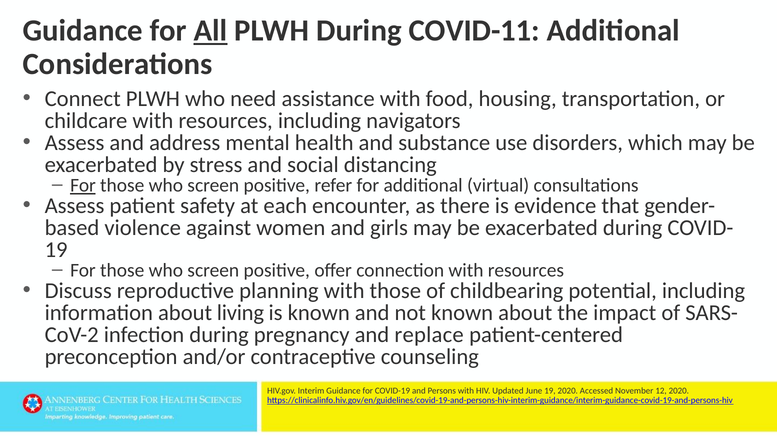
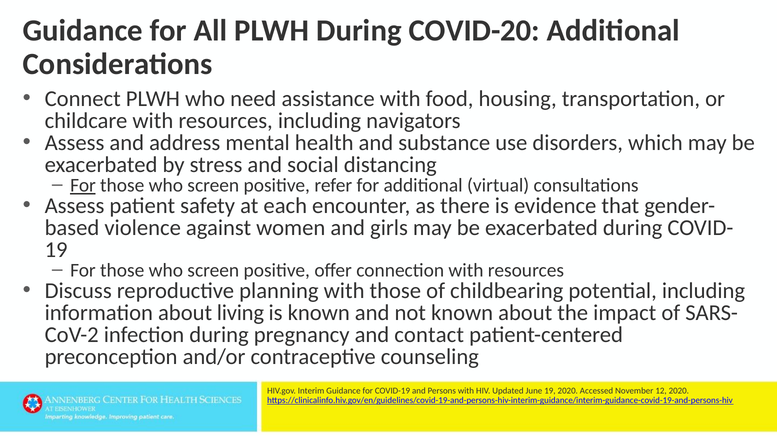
All underline: present -> none
COVID-11: COVID-11 -> COVID-20
replace: replace -> contact
